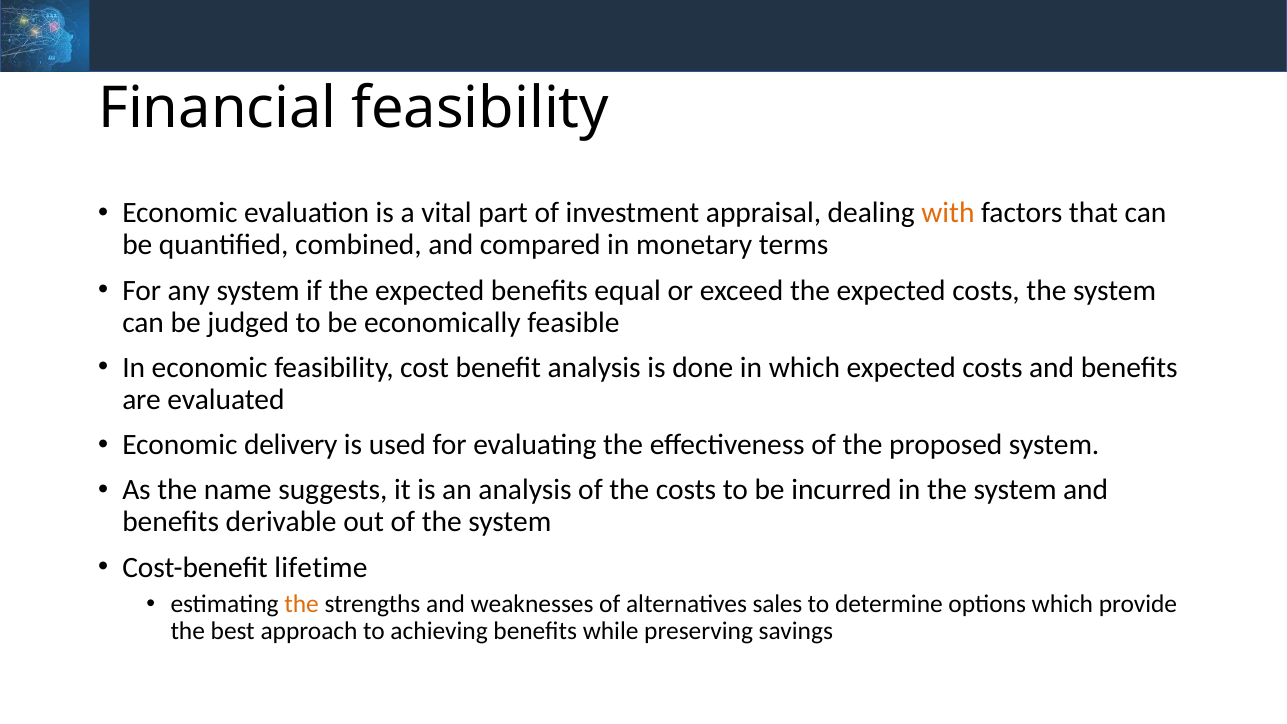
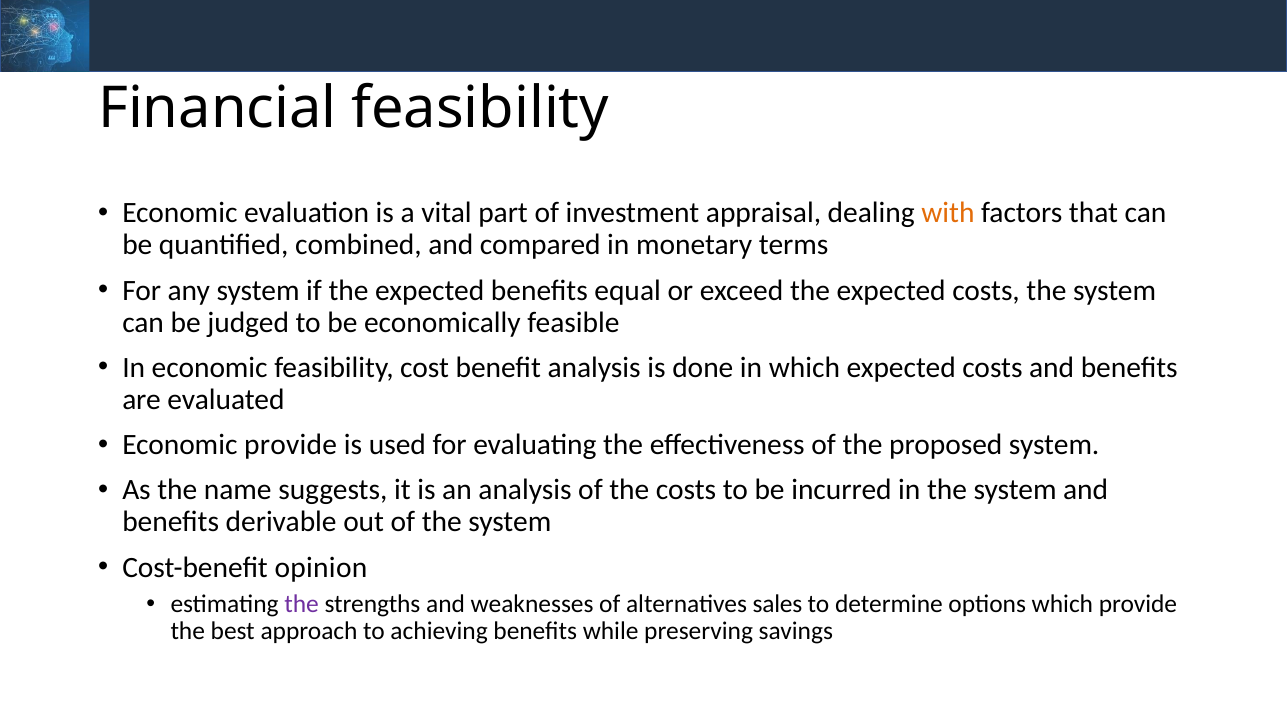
Economic delivery: delivery -> provide
lifetime: lifetime -> opinion
the at (302, 604) colour: orange -> purple
